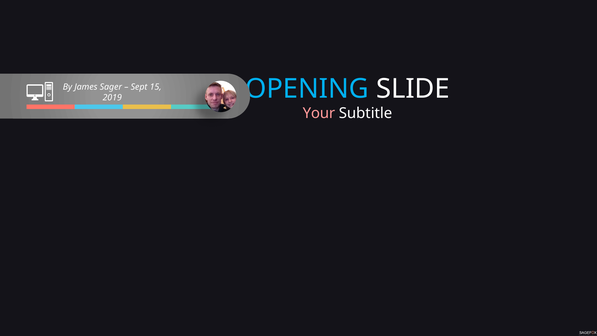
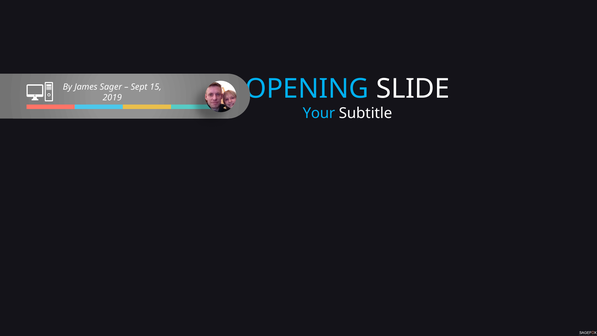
Your colour: pink -> light blue
